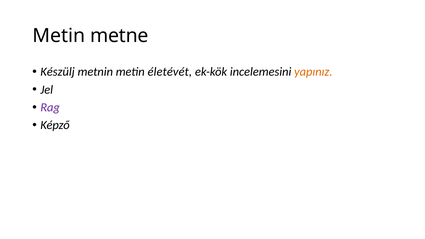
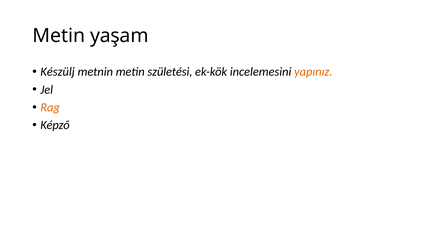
metne: metne -> yaşam
életévét: életévét -> születési
Rag colour: purple -> orange
